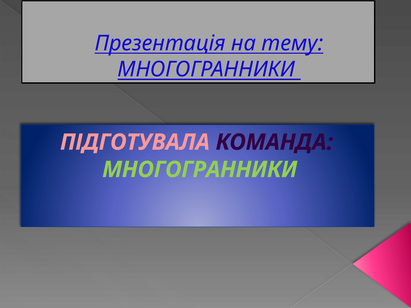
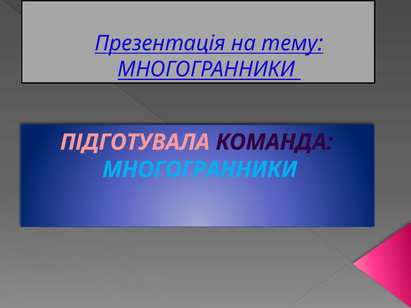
МНОГОГРАННИКИ at (200, 170) colour: light green -> light blue
